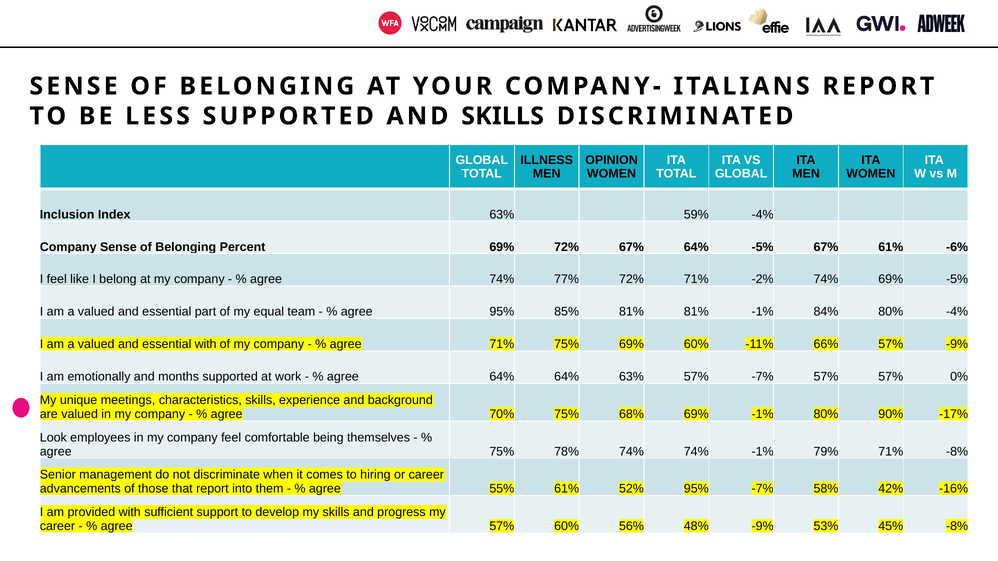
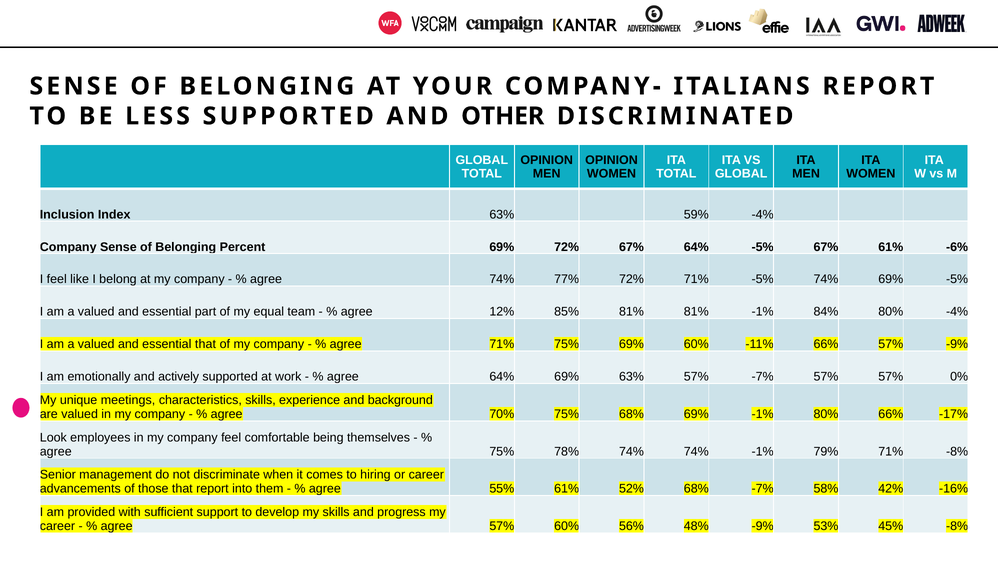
AND SKILLS: SKILLS -> OTHER
ILLNESS at (547, 160): ILLNESS -> OPINION
71% -2%: -2% -> -5%
agree 95%: 95% -> 12%
essential with: with -> that
months: months -> actively
64% 64%: 64% -> 69%
80% 90%: 90% -> 66%
52% 95%: 95% -> 68%
